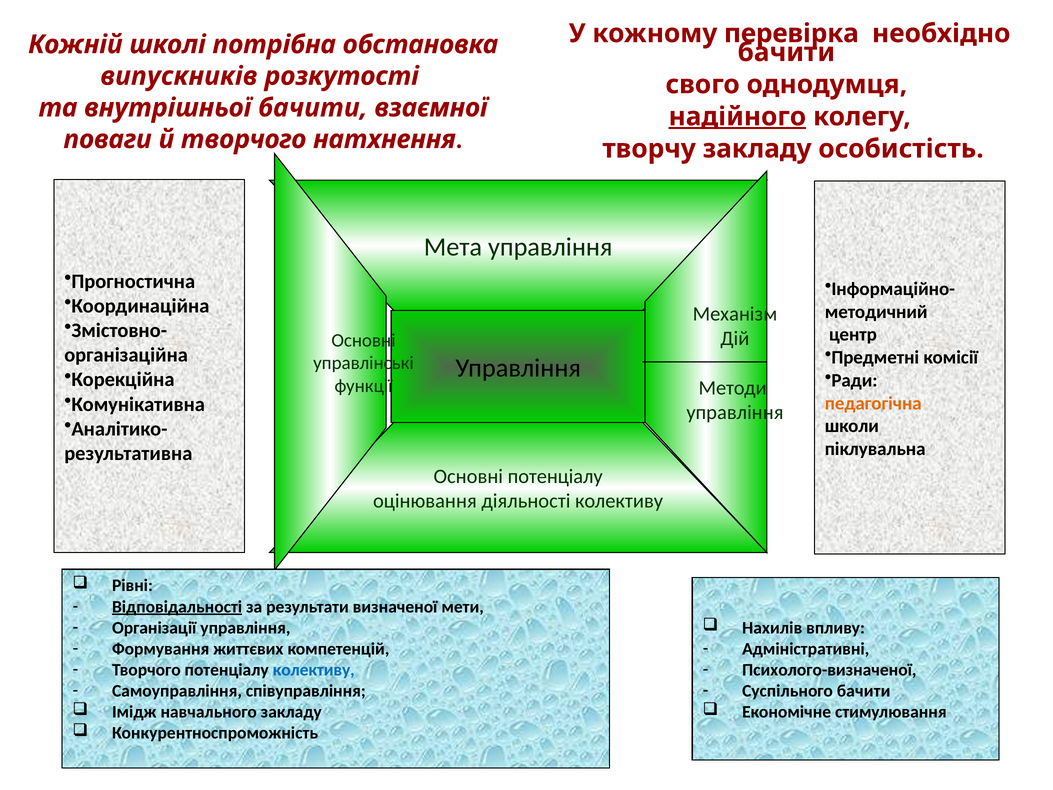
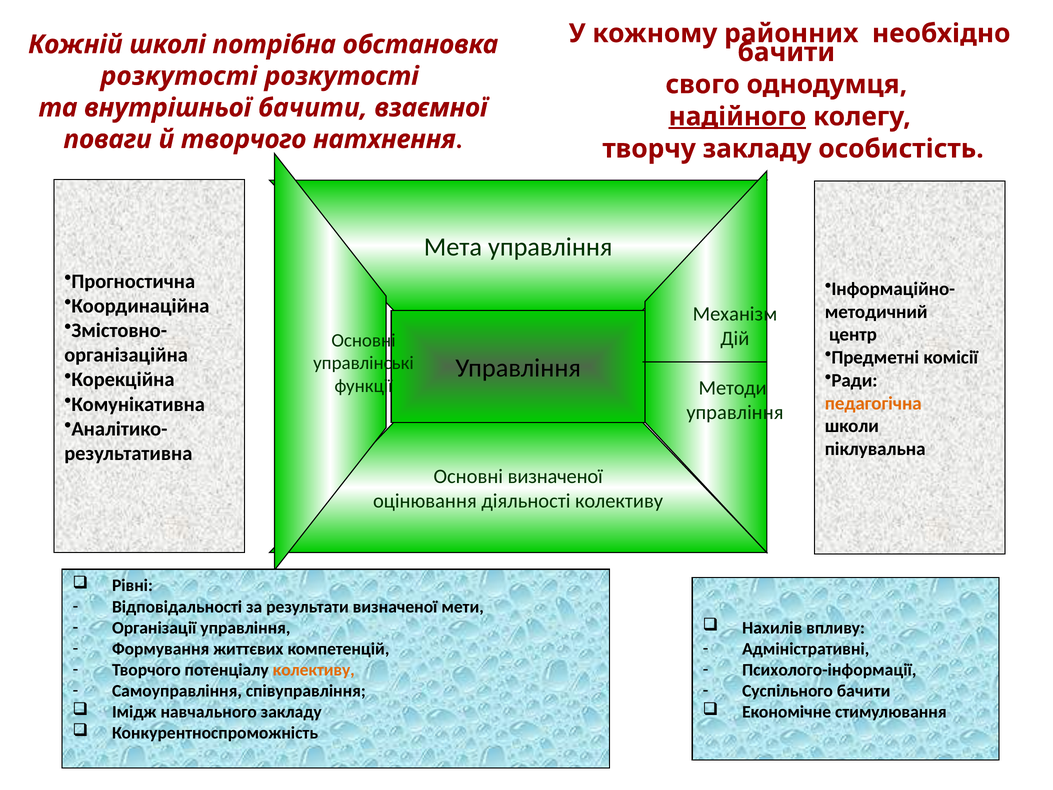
перевірка: перевірка -> районних
випускників at (179, 76): випускників -> розкутості
Основні потенціалу: потенціалу -> визначеної
Відповідальності underline: present -> none
колективу at (314, 670) colour: blue -> orange
Психолого-визначеної: Психолого-визначеної -> Психолого-інформації
